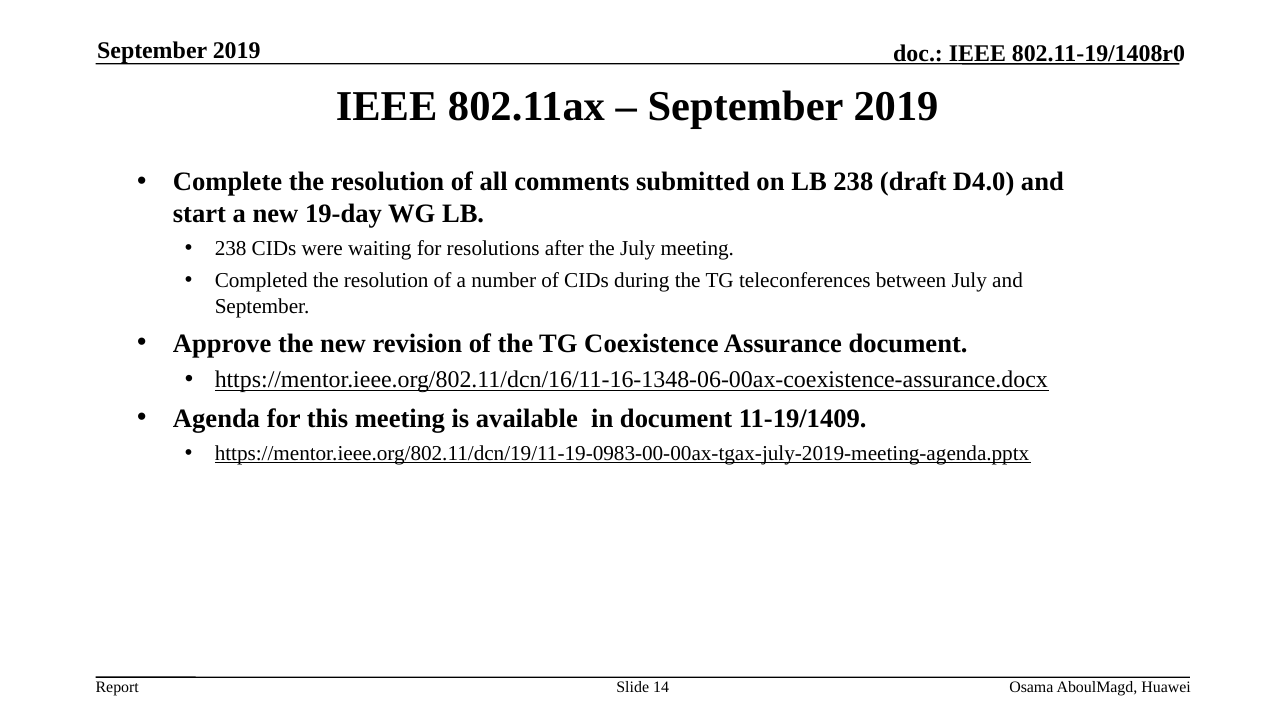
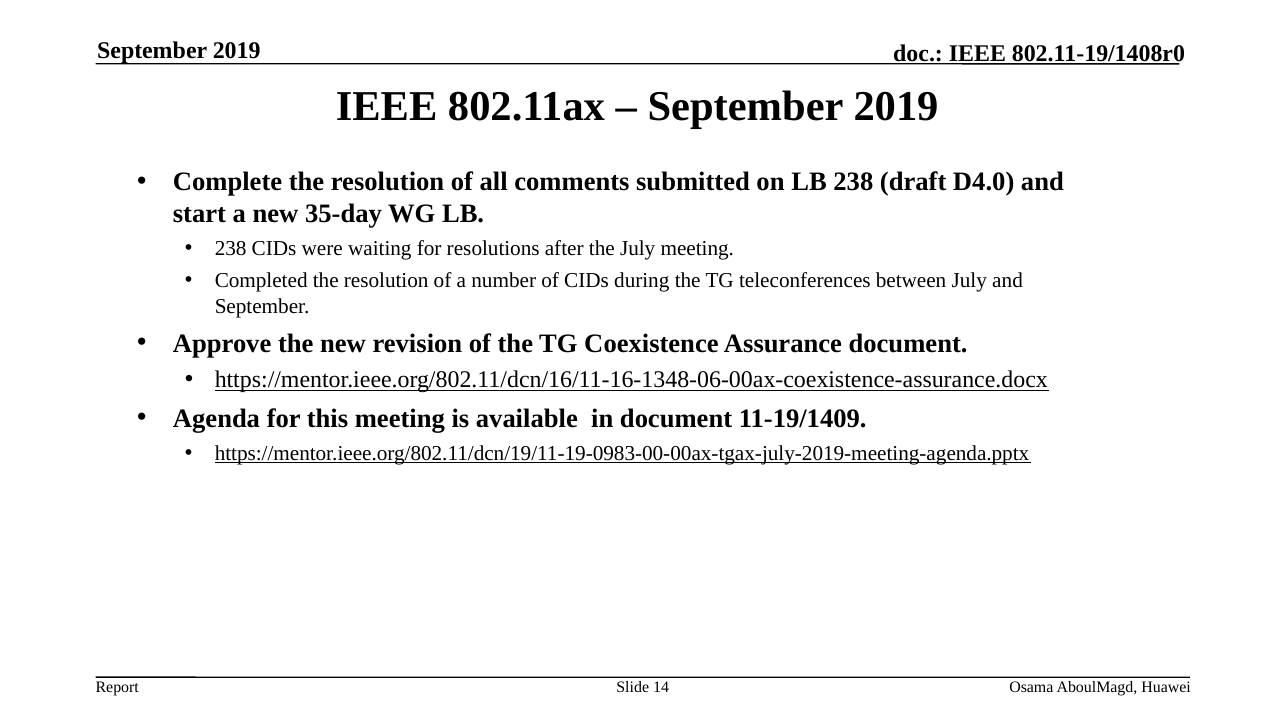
19-day: 19-day -> 35-day
